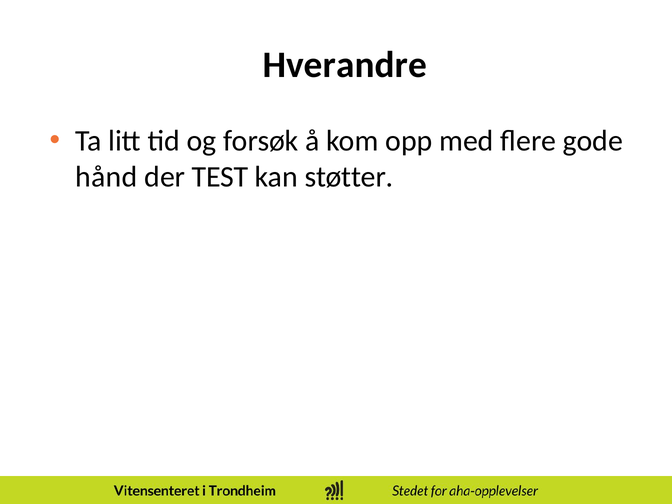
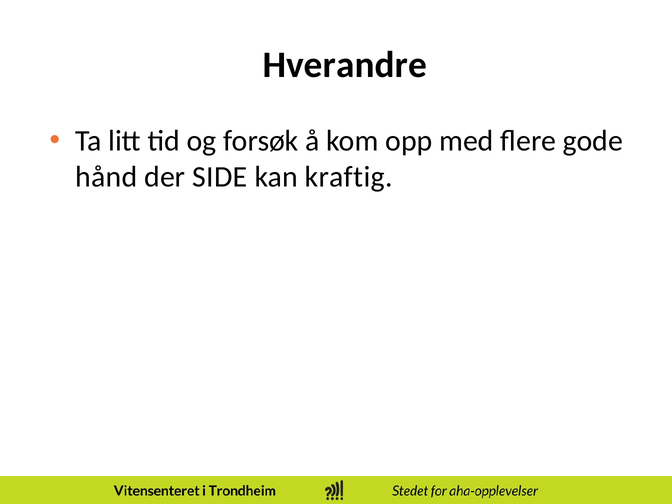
TEST: TEST -> SIDE
støtter: støtter -> kraftig
